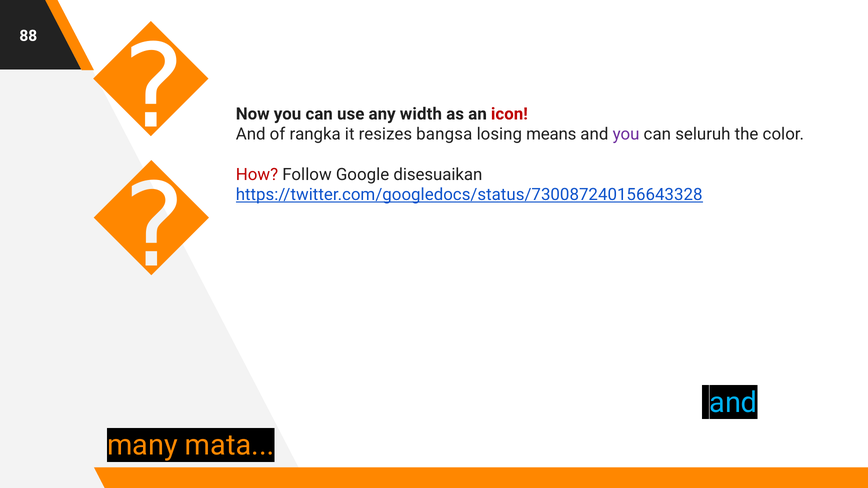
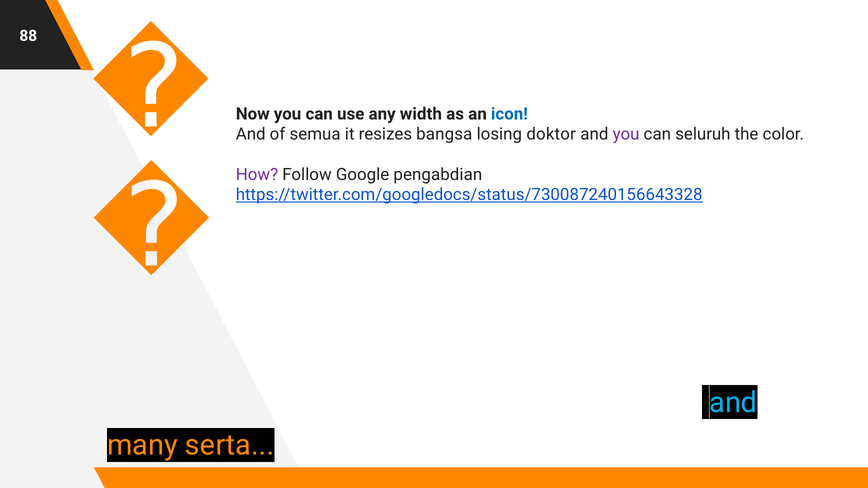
icon colour: red -> blue
rangka: rangka -> semua
means: means -> doktor
How colour: red -> purple
disesuaikan: disesuaikan -> pengabdian
mata: mata -> serta
